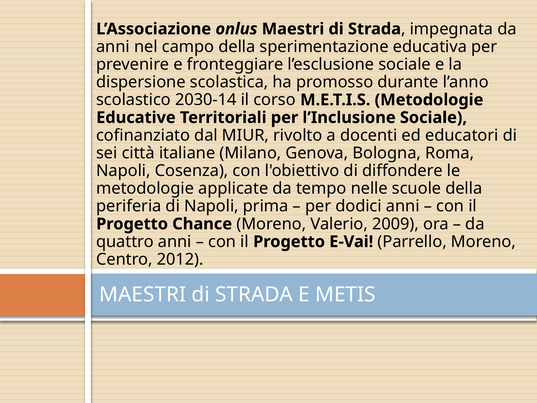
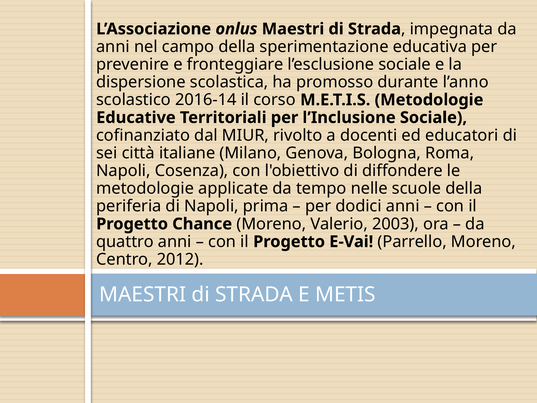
2030-14: 2030-14 -> 2016-14
2009: 2009 -> 2003
